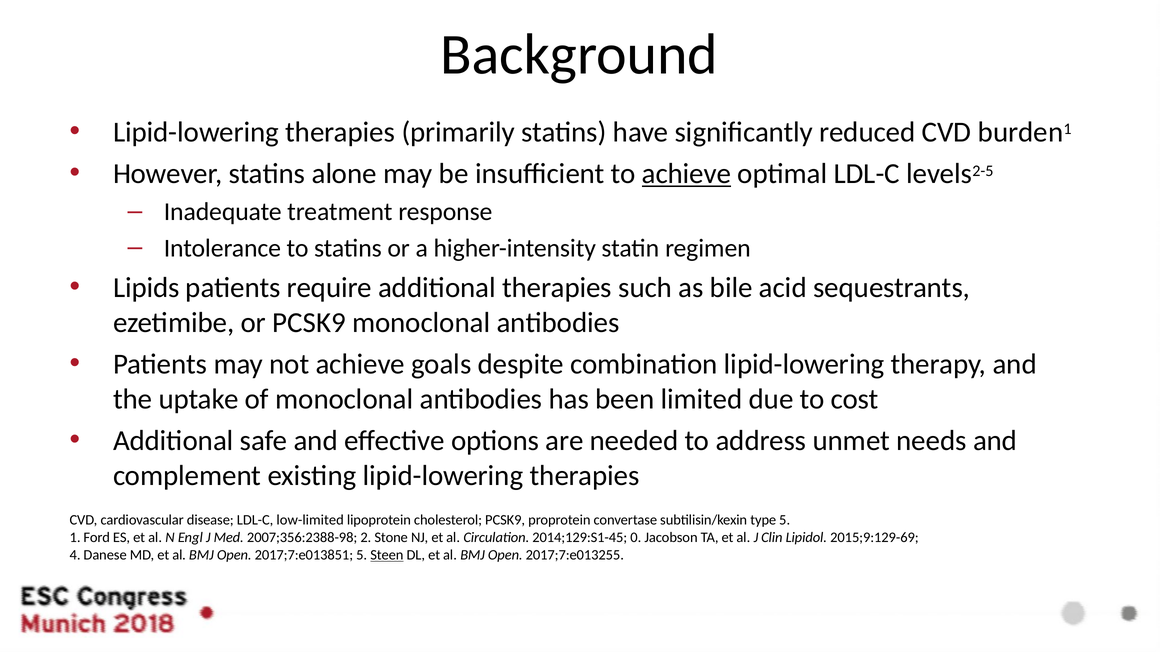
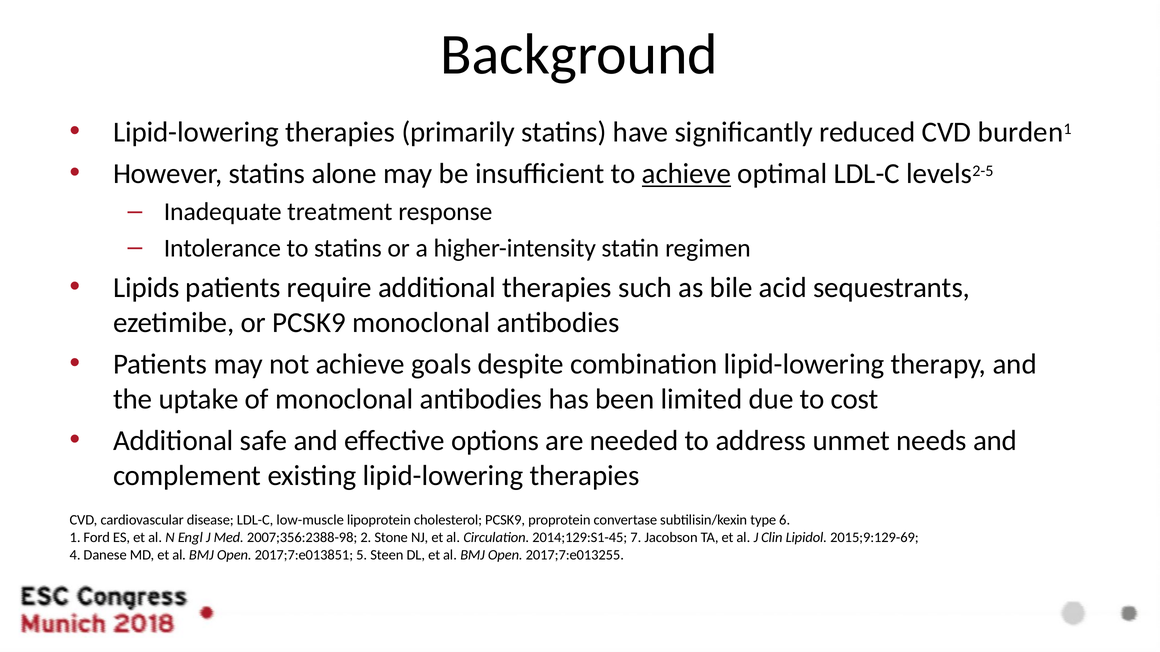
low-limited: low-limited -> low-muscle
type 5: 5 -> 6
0: 0 -> 7
Steen underline: present -> none
